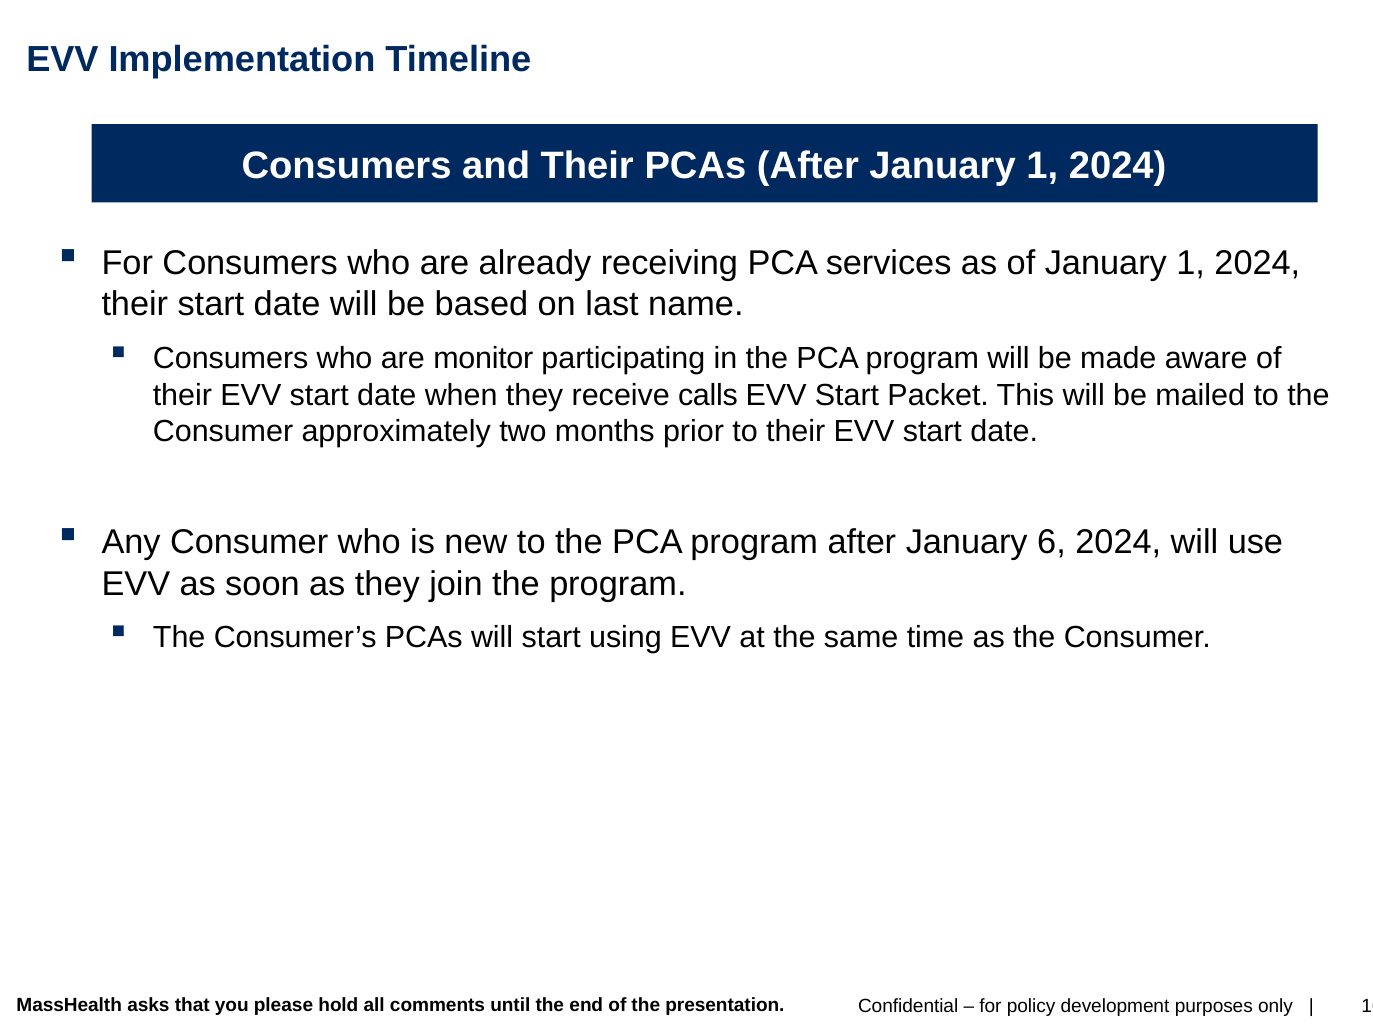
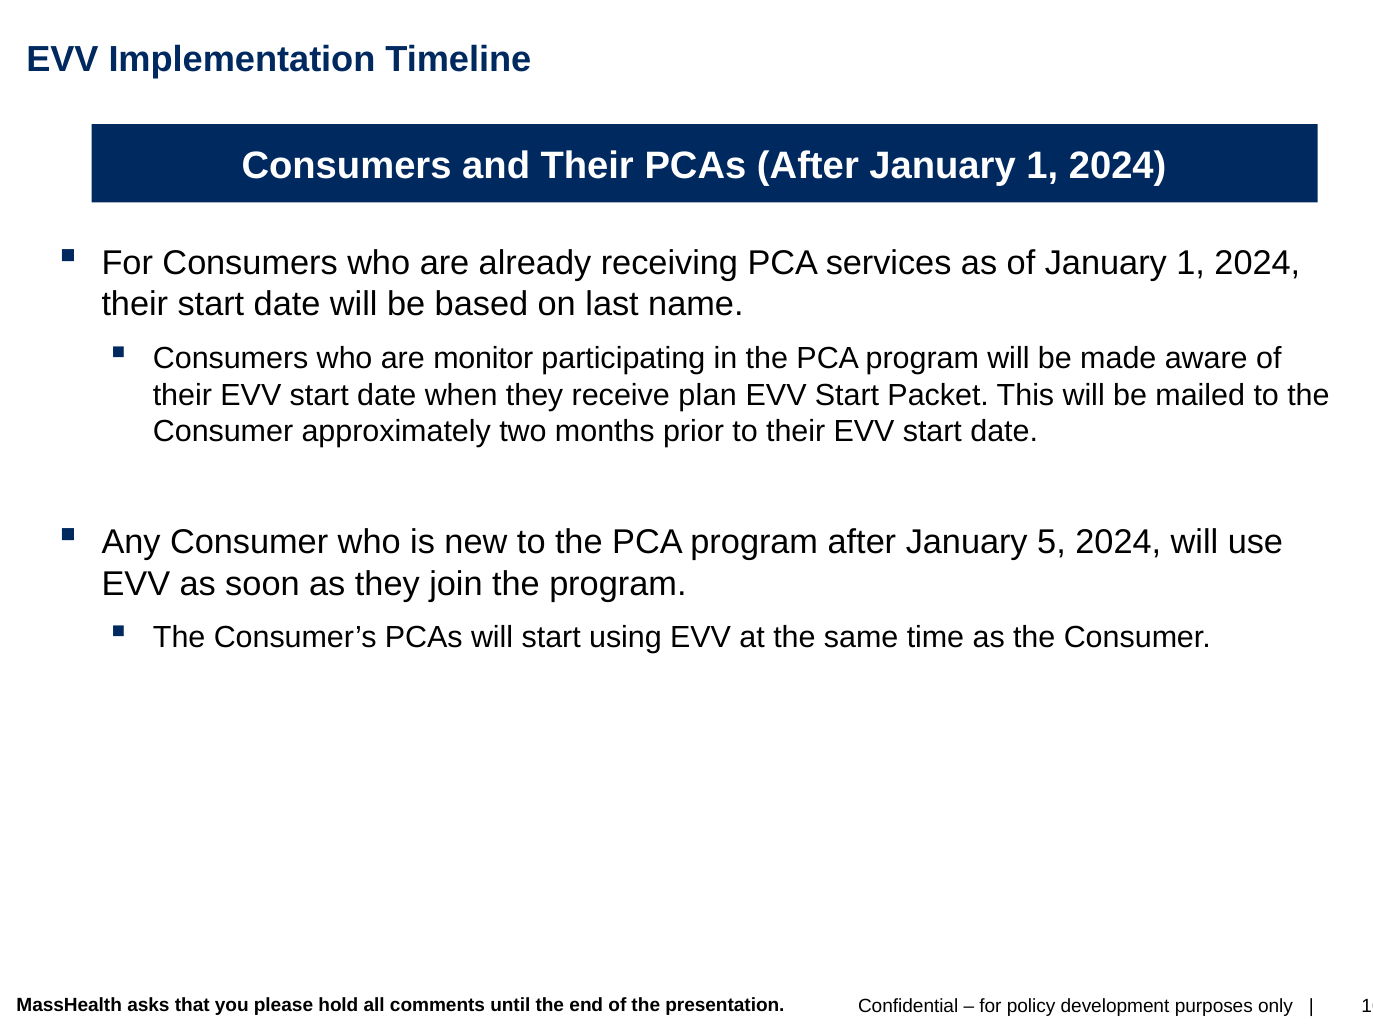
calls: calls -> plan
6: 6 -> 5
